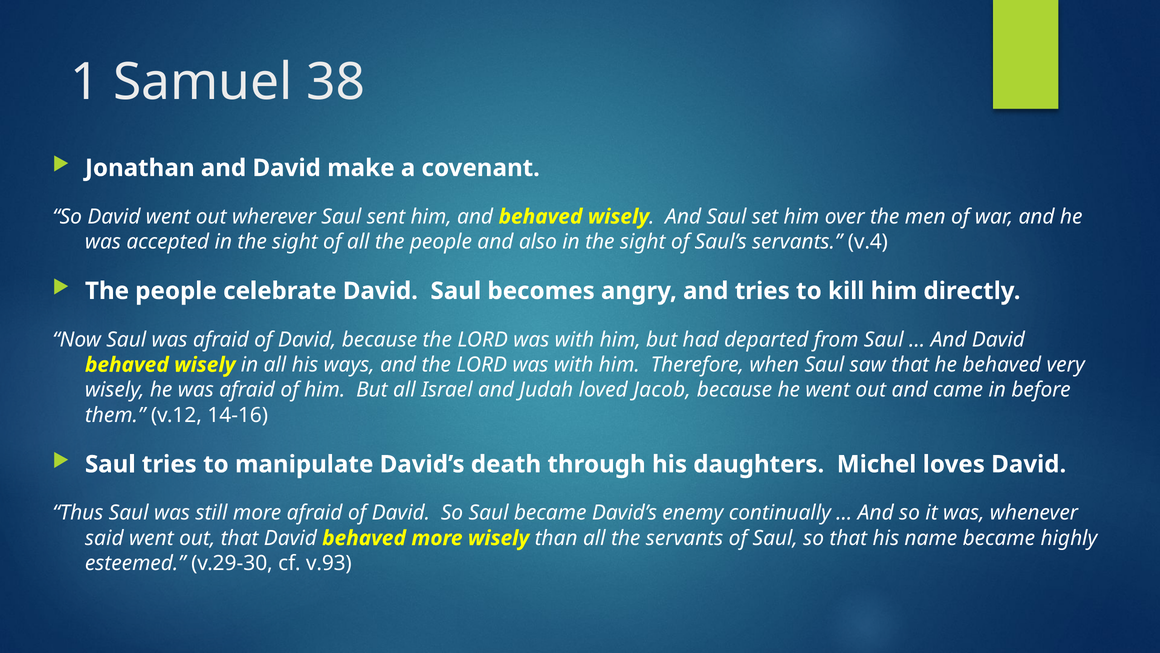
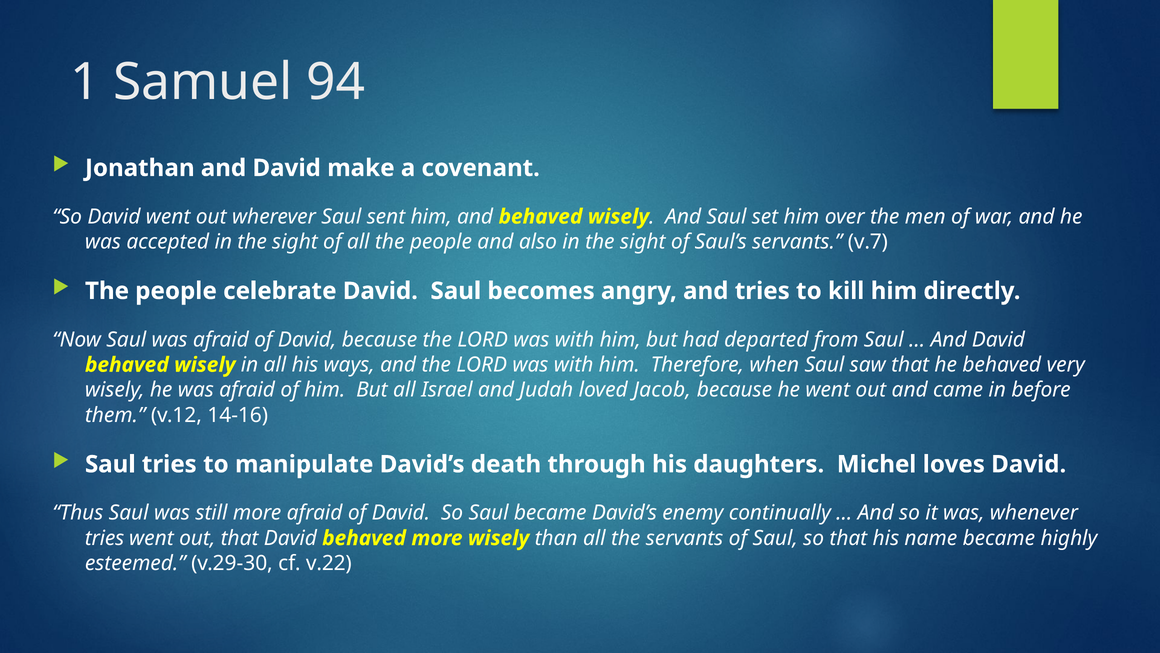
38: 38 -> 94
v.4: v.4 -> v.7
said at (104, 538): said -> tries
v.93: v.93 -> v.22
